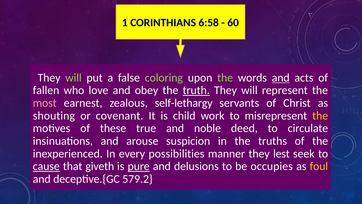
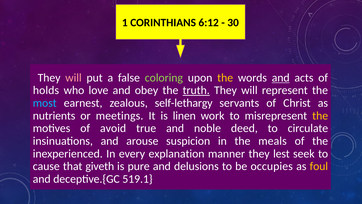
6:58: 6:58 -> 6:12
60: 60 -> 30
will at (73, 78) colour: light green -> pink
the at (225, 78) colour: light green -> yellow
fallen: fallen -> holds
most colour: pink -> light blue
shouting: shouting -> nutrients
covenant: covenant -> meetings
child: child -> linen
these: these -> avoid
truths: truths -> meals
possibilities: possibilities -> explanation
cause underline: present -> none
pure underline: present -> none
579.2: 579.2 -> 519.1
